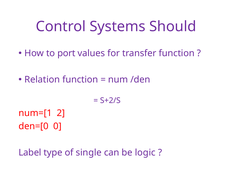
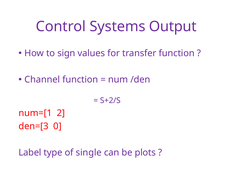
Should: Should -> Output
port: port -> sign
Relation: Relation -> Channel
den=[0: den=[0 -> den=[3
logic: logic -> plots
